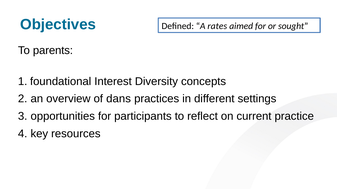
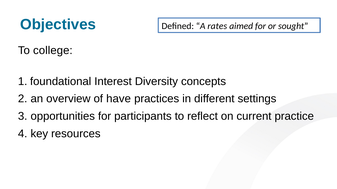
parents: parents -> college
dans: dans -> have
